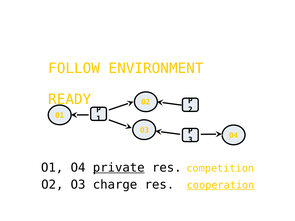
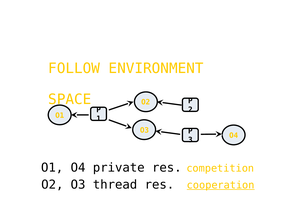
READY: READY -> SPACE
private underline: present -> none
charge: charge -> thread
